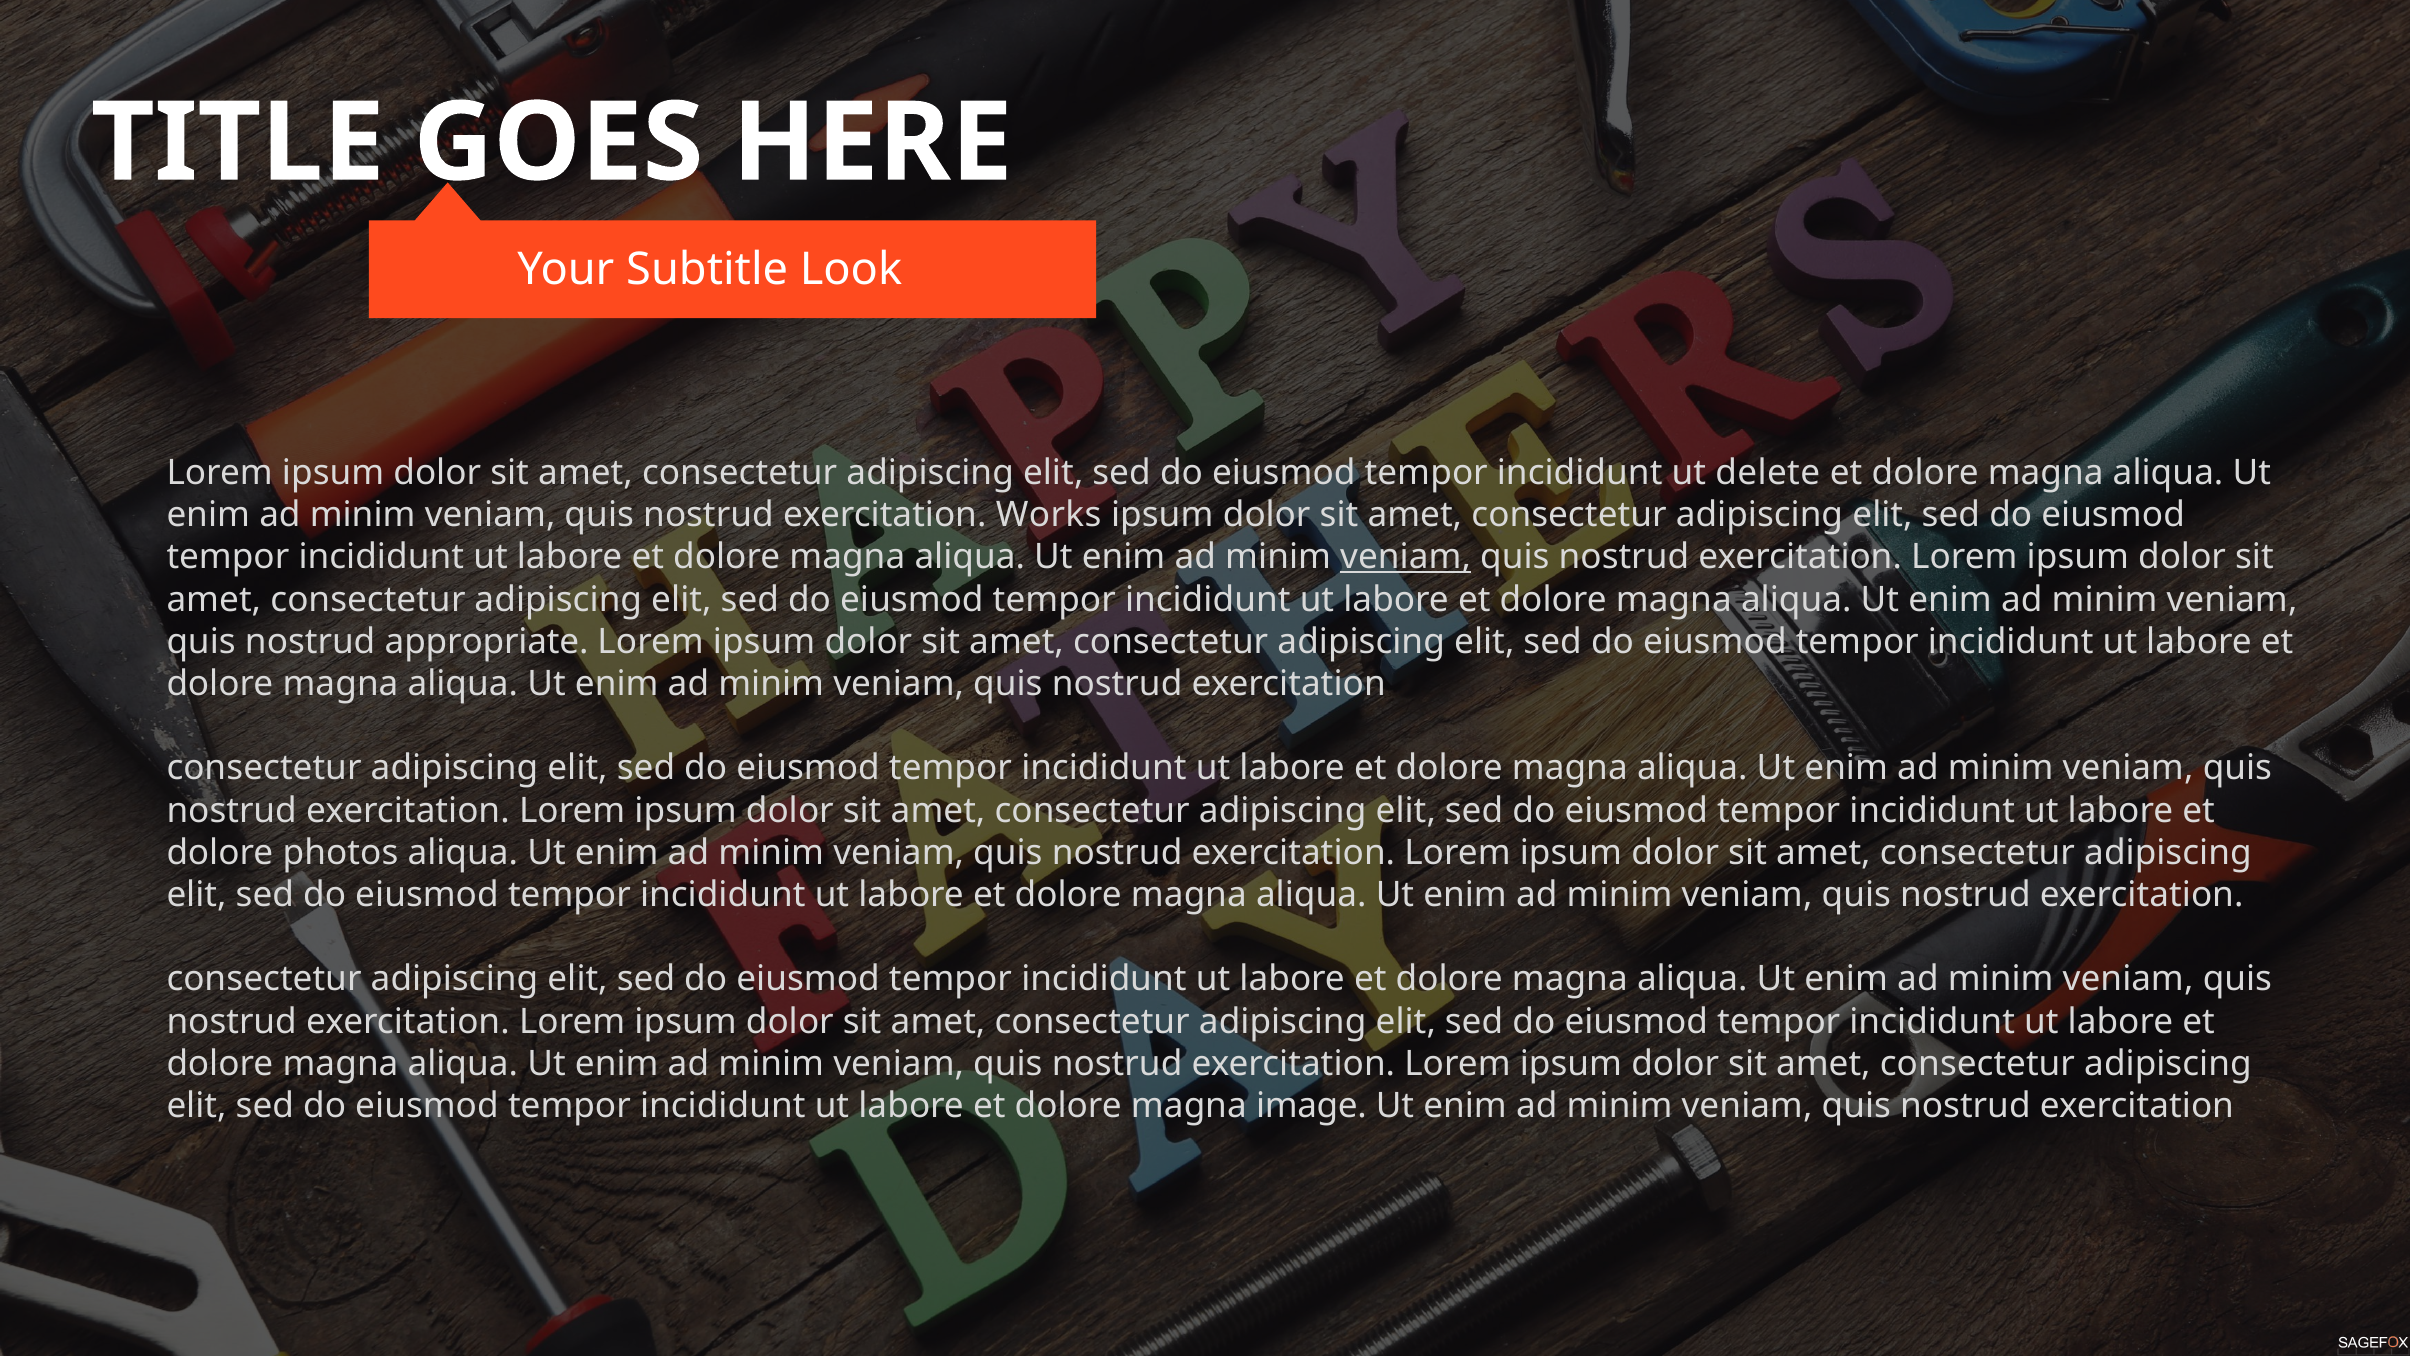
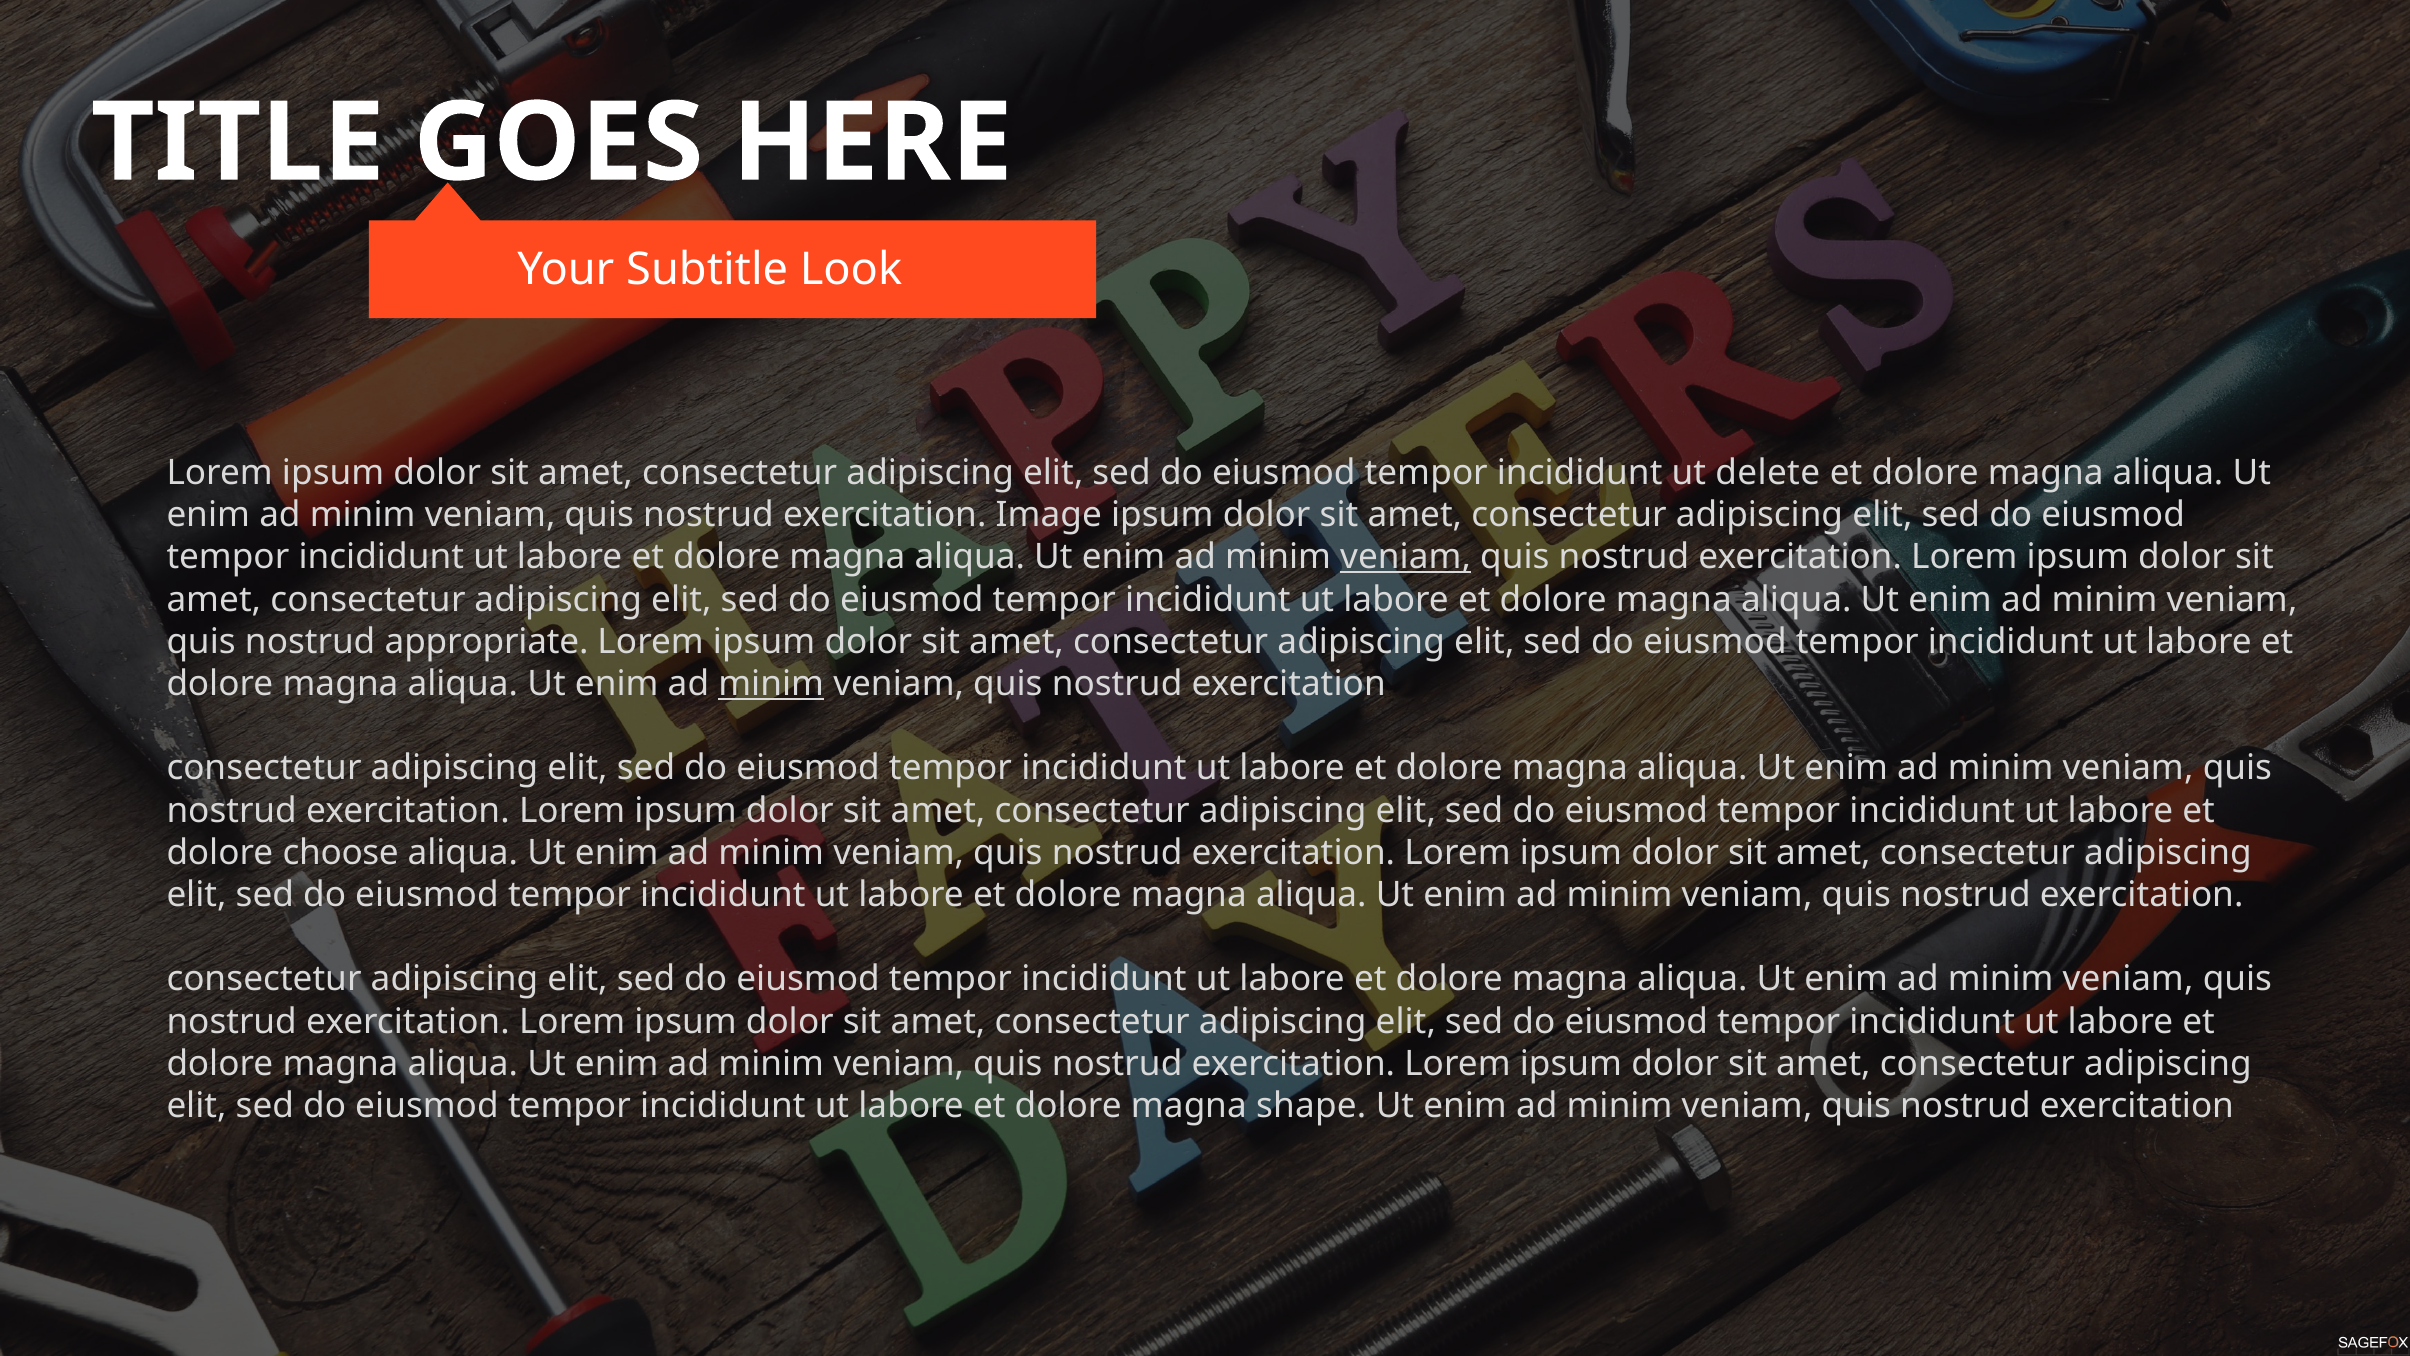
Works: Works -> Image
minim at (771, 684) underline: none -> present
photos: photos -> choose
image: image -> shape
